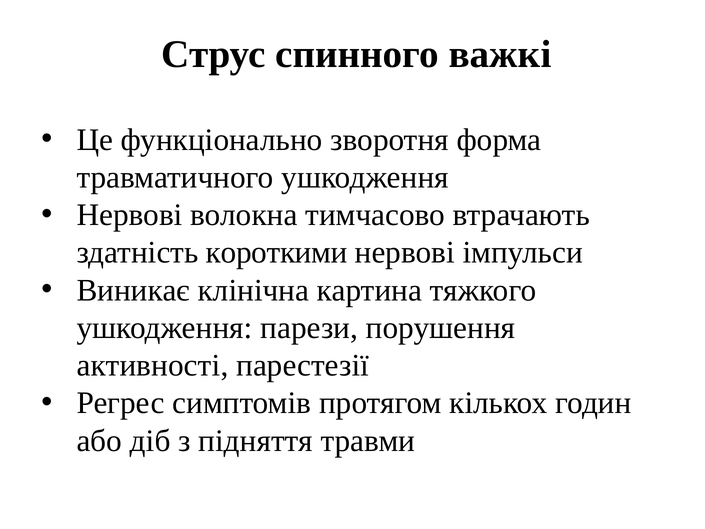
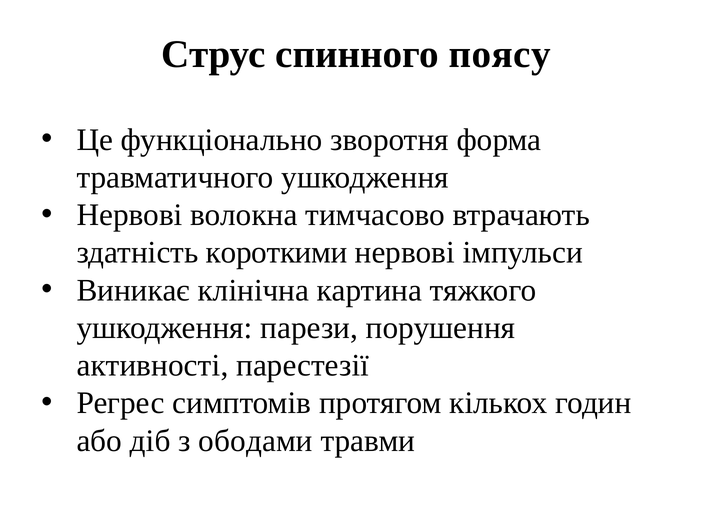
важкі: важкі -> поясу
підняття: підняття -> ободами
